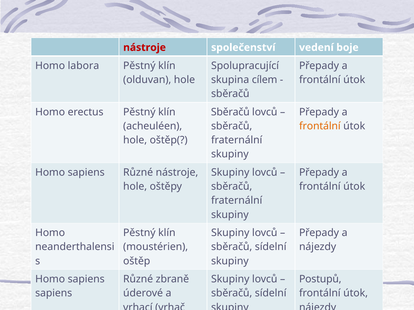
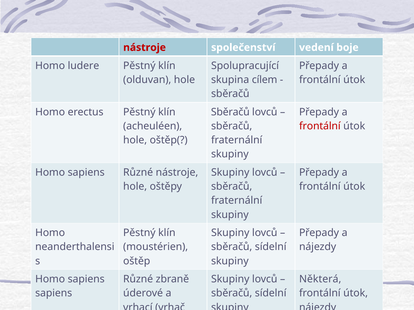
labora: labora -> ludere
frontální at (320, 126) colour: orange -> red
Postupů: Postupů -> Některá
